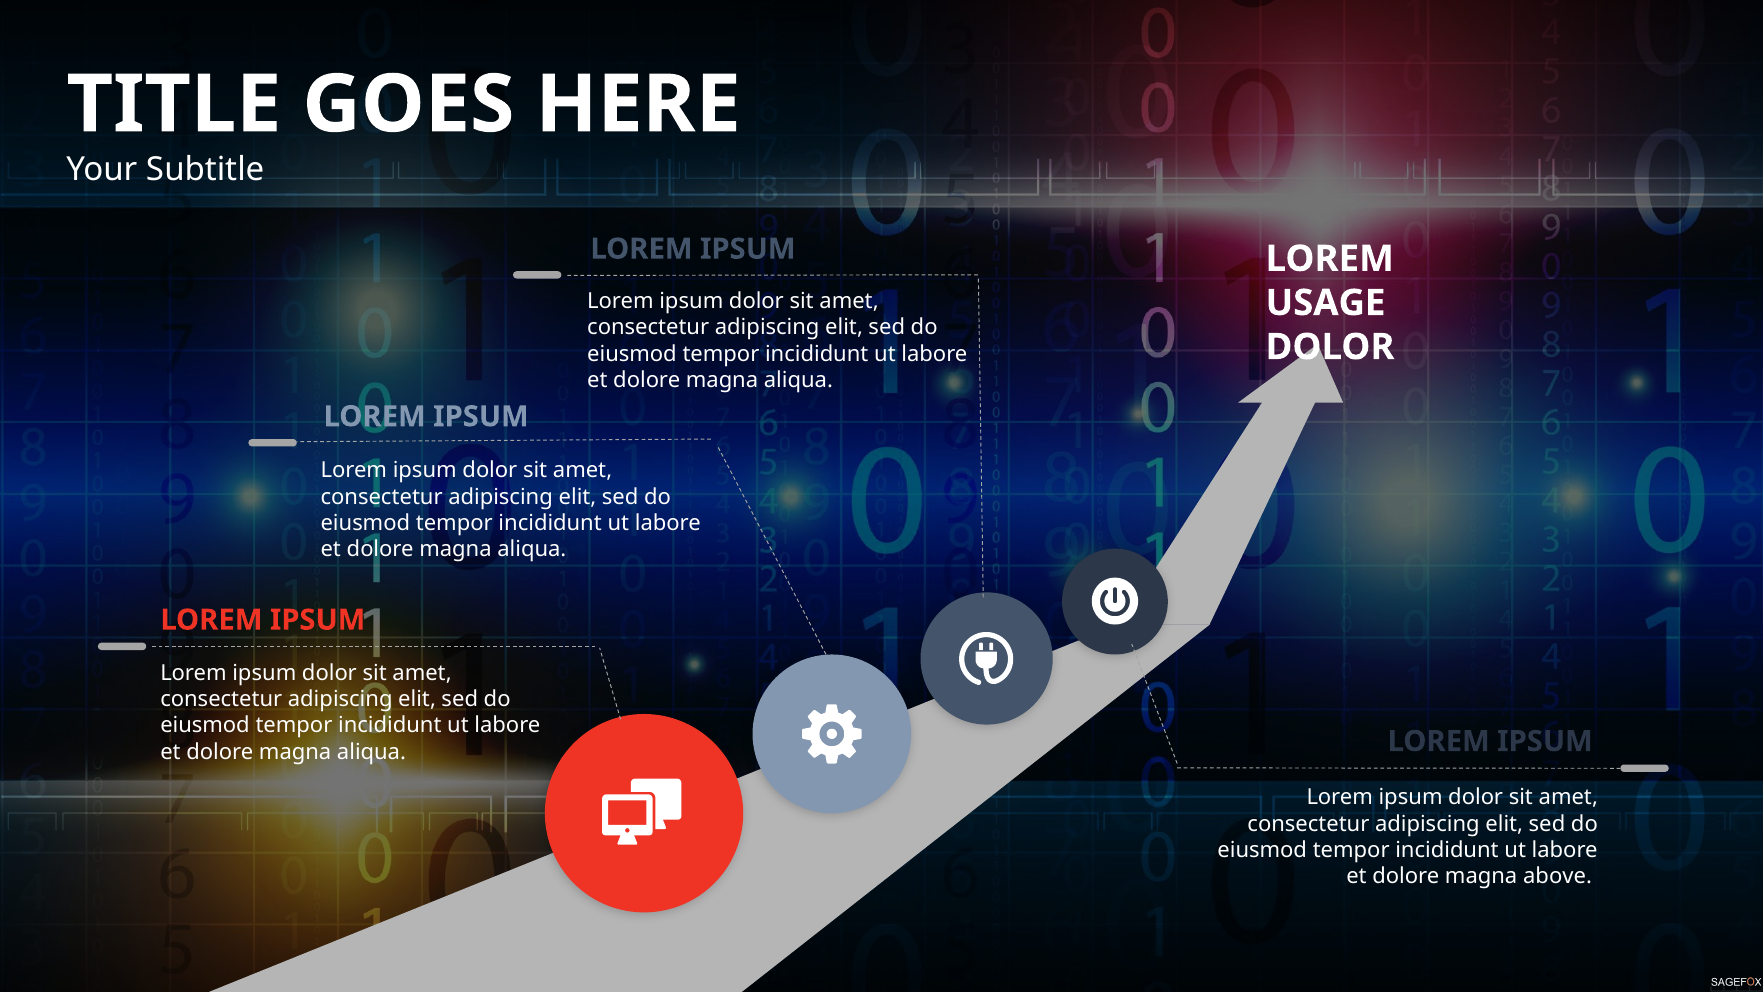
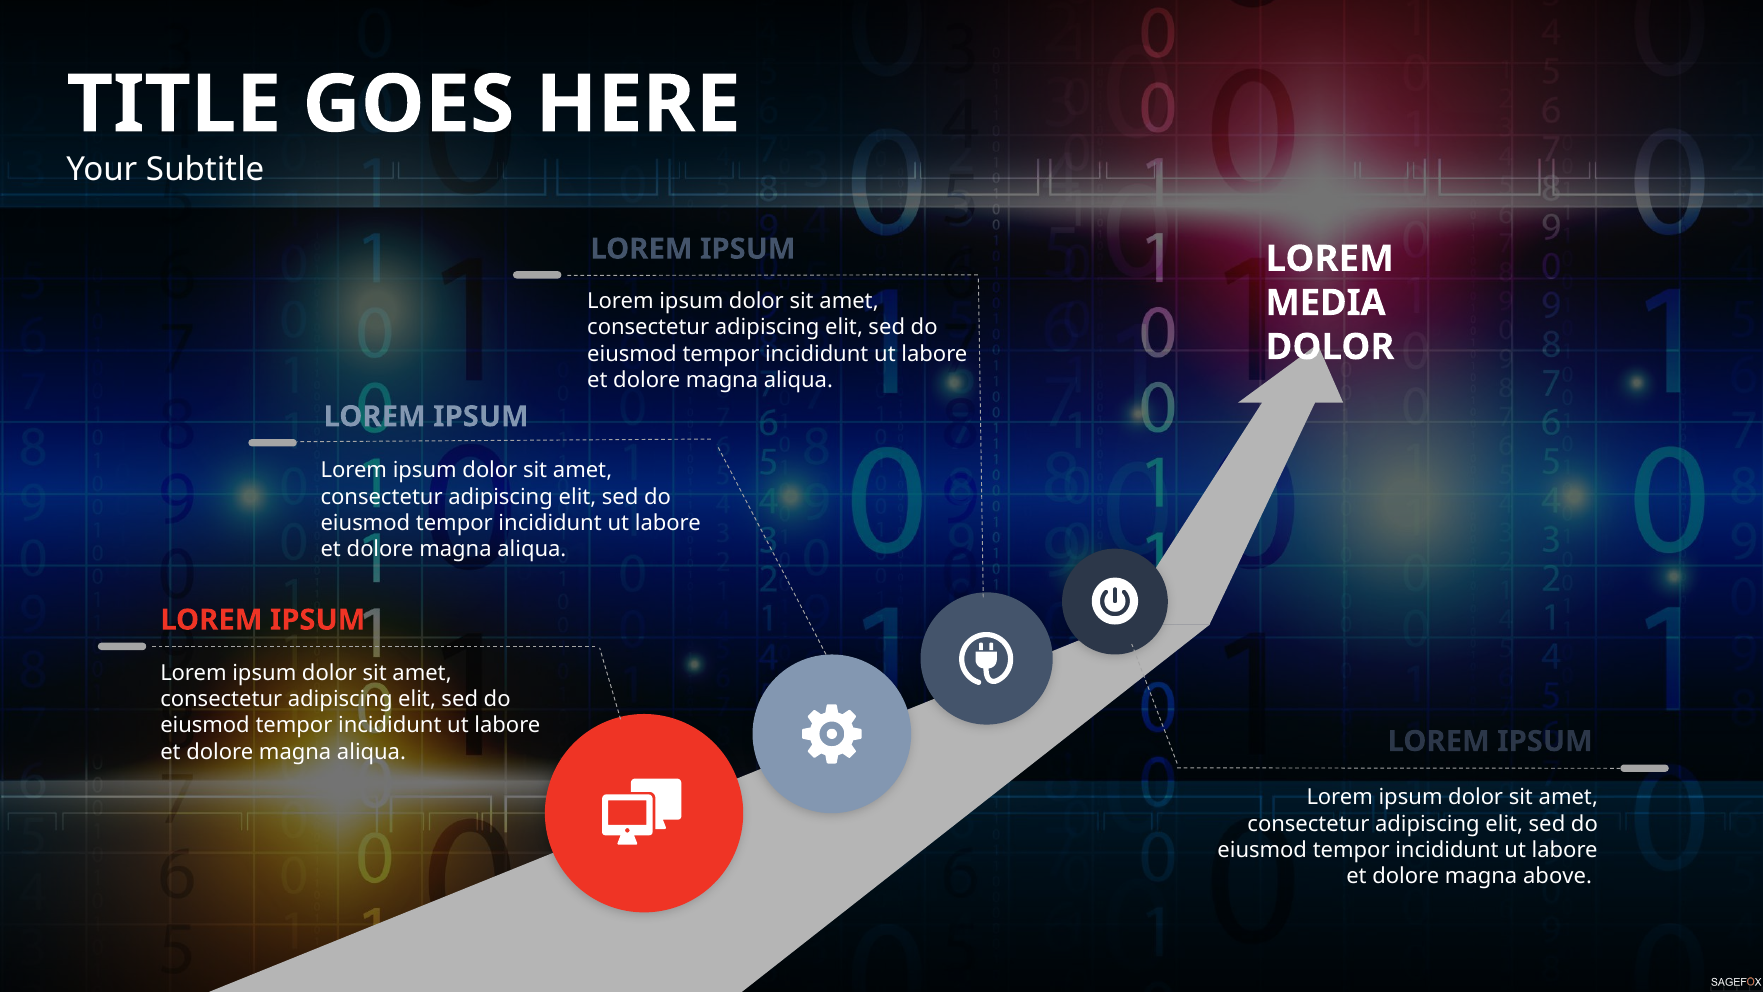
USAGE: USAGE -> MEDIA
